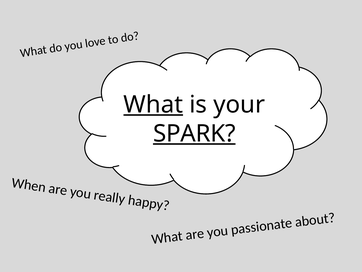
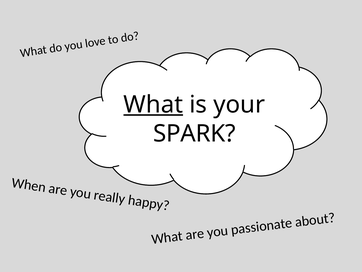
SPARK underline: present -> none
